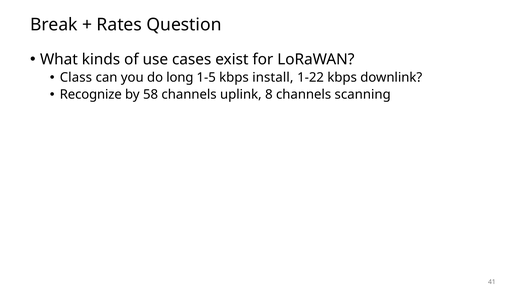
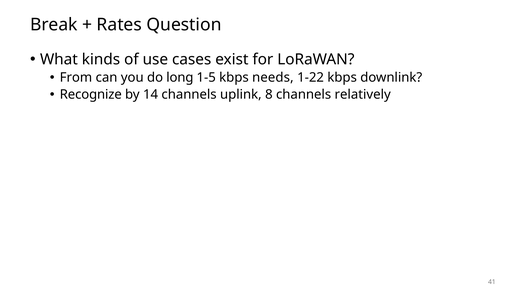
Class: Class -> From
install: install -> needs
58: 58 -> 14
scanning: scanning -> relatively
